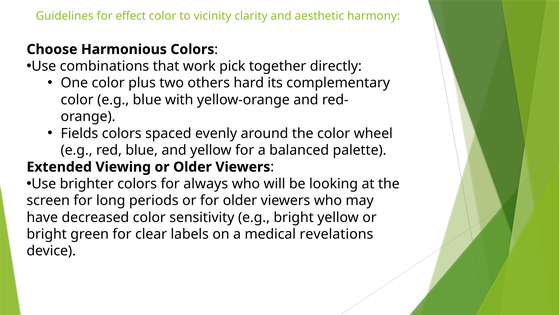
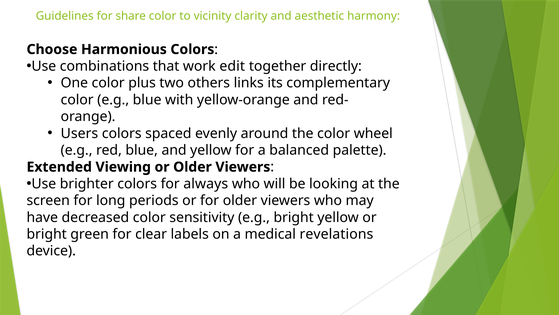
effect: effect -> share
pick: pick -> edit
hard: hard -> links
Fields: Fields -> Users
